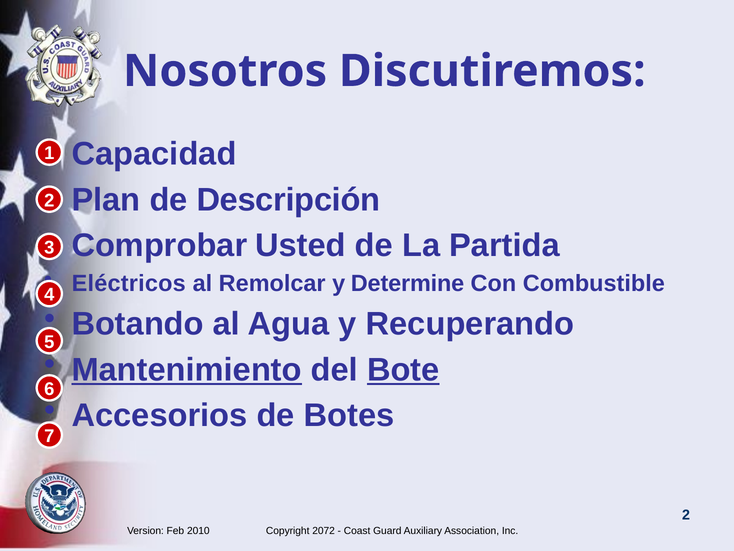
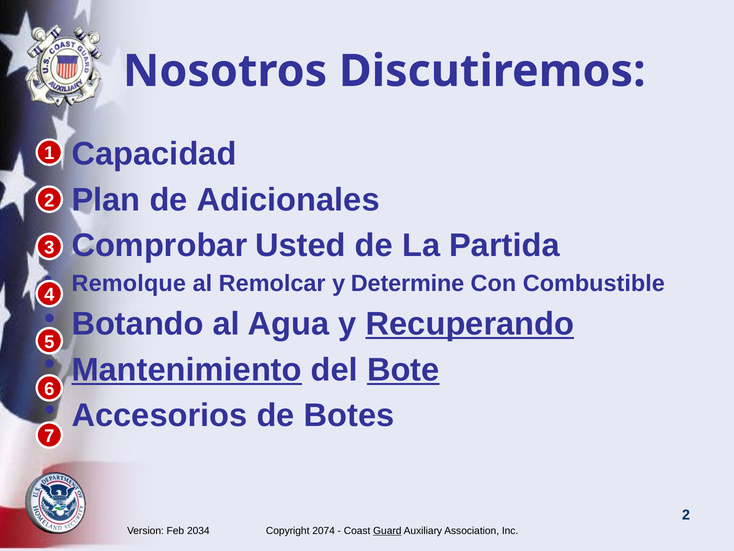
Descripción: Descripción -> Adicionales
Eléctricos: Eléctricos -> Remolque
Recuperando underline: none -> present
2010: 2010 -> 2034
2072: 2072 -> 2074
Guard underline: none -> present
